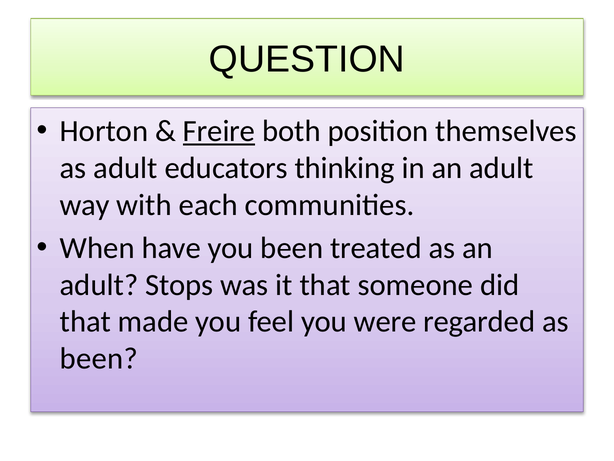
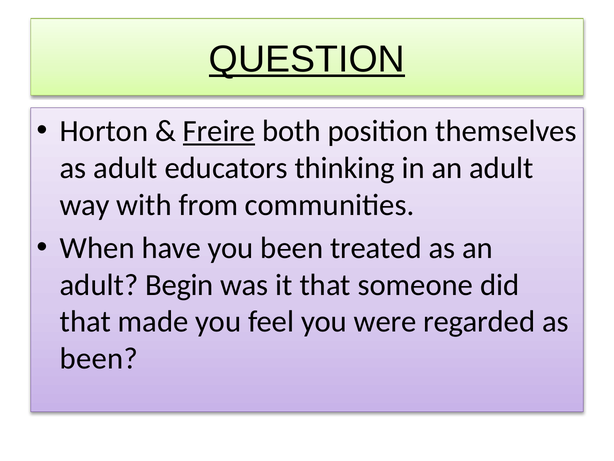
QUESTION underline: none -> present
each: each -> from
Stops: Stops -> Begin
